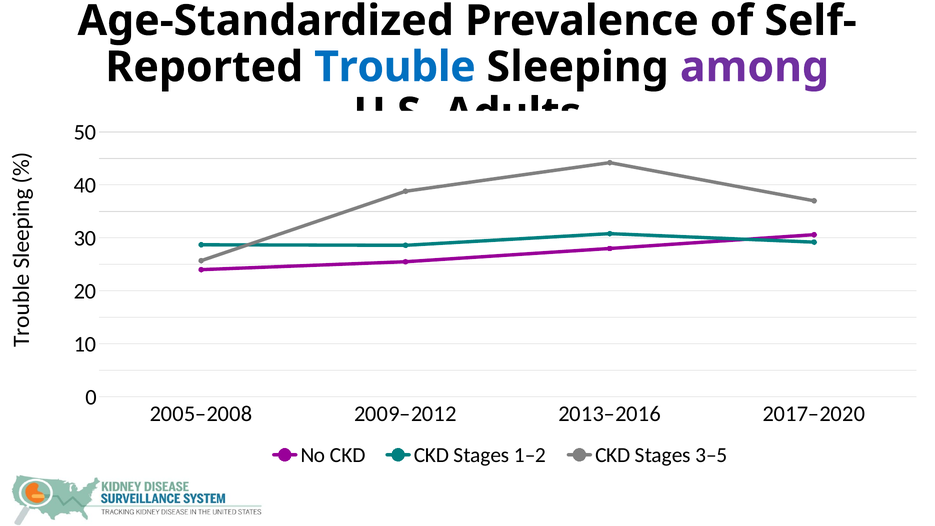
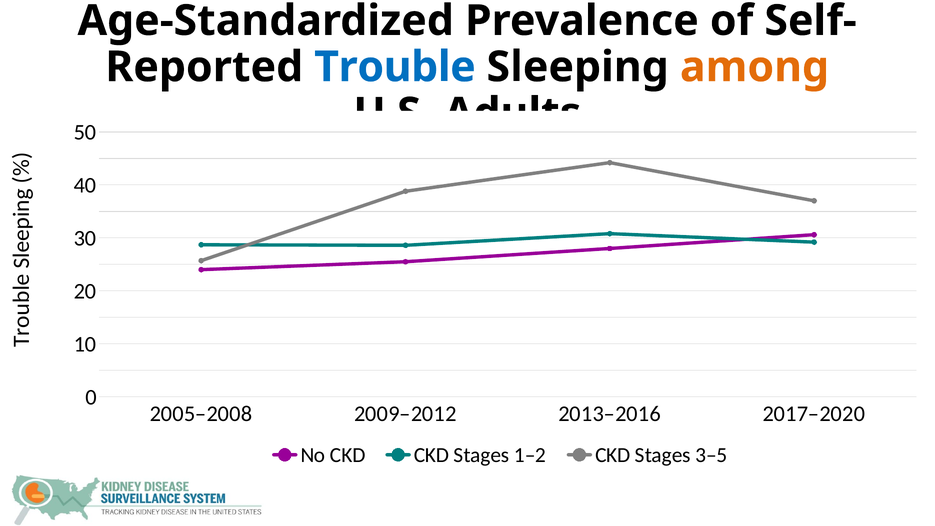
among colour: purple -> orange
